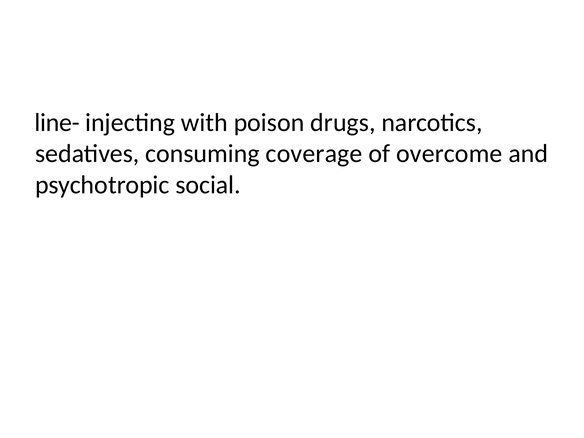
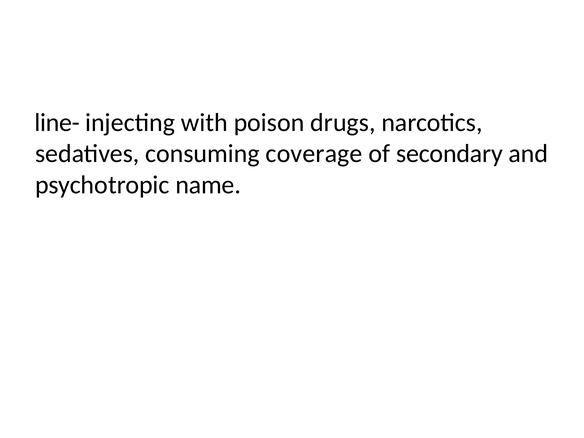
overcome: overcome -> secondary
social: social -> name
